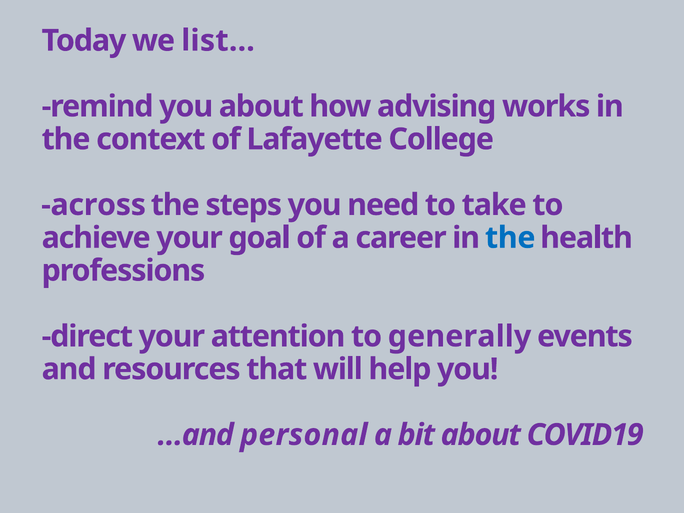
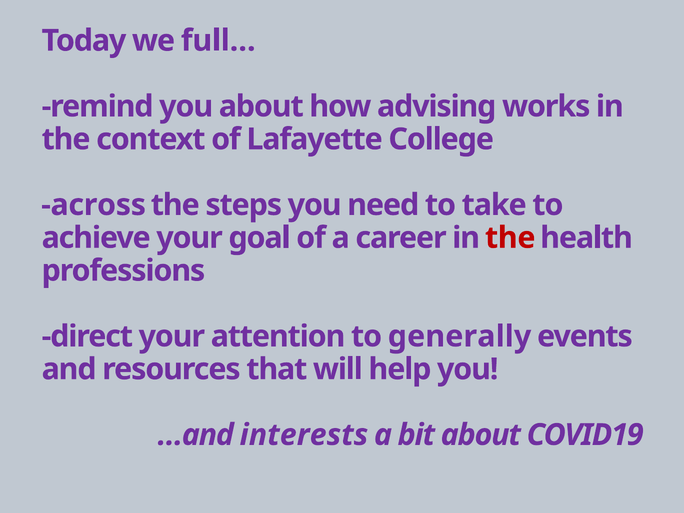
list…: list… -> full…
the at (510, 238) colour: blue -> red
personal: personal -> interests
